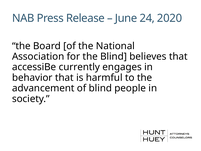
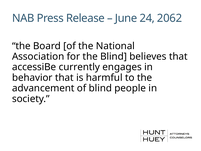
2020: 2020 -> 2062
